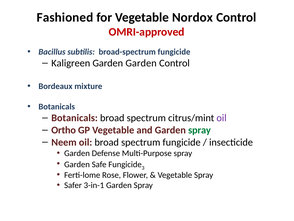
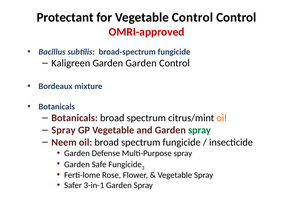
Fashioned: Fashioned -> Protectant
Vegetable Nordox: Nordox -> Control
oil at (222, 118) colour: purple -> orange
Ortho at (64, 130): Ortho -> Spray
